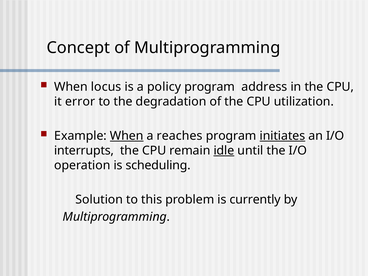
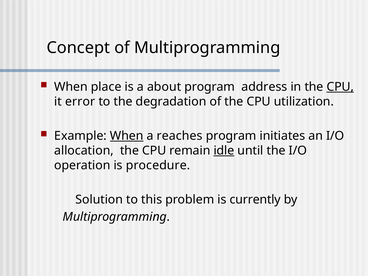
locus: locus -> place
policy: policy -> about
CPU at (340, 87) underline: none -> present
initiates underline: present -> none
interrupts: interrupts -> allocation
scheduling: scheduling -> procedure
